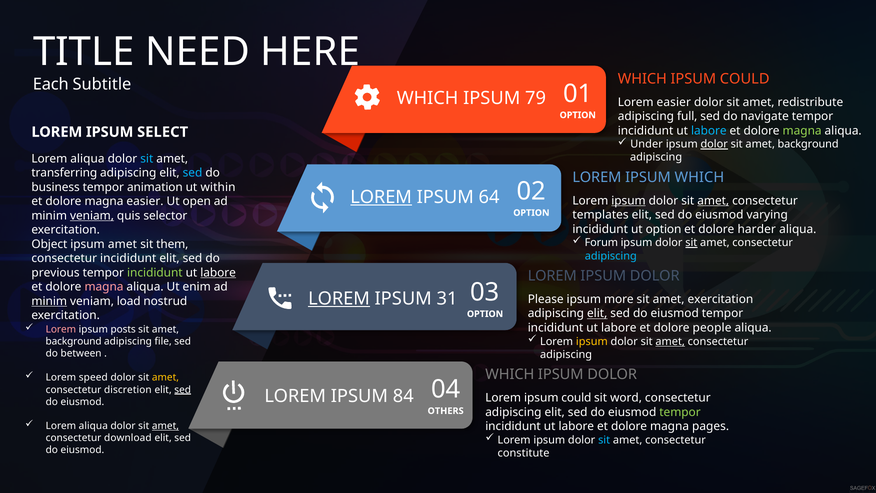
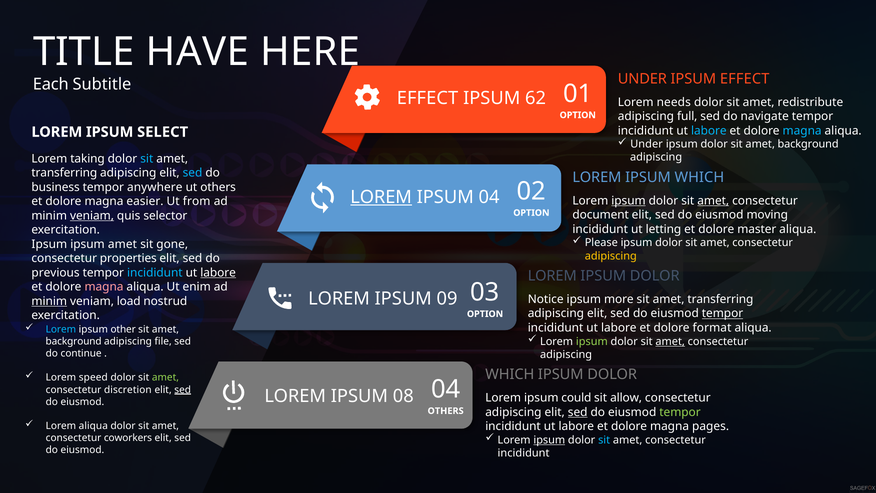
NEED: NEED -> HAVE
WHICH at (642, 79): WHICH -> UNDER
COULD at (745, 79): COULD -> EFFECT
WHICH at (428, 98): WHICH -> EFFECT
79: 79 -> 62
Lorem easier: easier -> needs
magna at (802, 131) colour: light green -> light blue
dolor at (714, 144) underline: present -> none
aliqua at (87, 159): aliqua -> taking
animation: animation -> anywhere
ut within: within -> others
IPSUM 64: 64 -> 04
open: open -> from
templates: templates -> document
varying: varying -> moving
ut option: option -> letting
harder: harder -> master
Forum: Forum -> Please
sit at (691, 243) underline: present -> none
Object at (49, 244): Object -> Ipsum
them: them -> gone
adipiscing at (611, 256) colour: light blue -> yellow
consectetur incididunt: incididunt -> properties
incididunt at (155, 273) colour: light green -> light blue
LOREM at (339, 298) underline: present -> none
31: 31 -> 09
Please: Please -> Notice
exercitation at (720, 299): exercitation -> transferring
elit at (597, 313) underline: present -> none
tempor at (723, 313) underline: none -> present
Lorem at (61, 329) colour: pink -> light blue
posts: posts -> other
people: people -> format
ipsum at (592, 341) colour: yellow -> light green
between: between -> continue
amet at (165, 377) colour: yellow -> light green
84: 84 -> 08
word: word -> allow
sed at (578, 412) underline: none -> present
amet at (165, 426) underline: present -> none
ipsum at (549, 440) underline: none -> present
download: download -> coworkers
constitute at (524, 453): constitute -> incididunt
